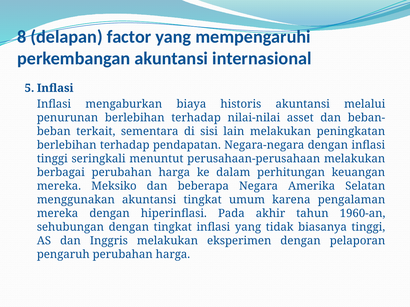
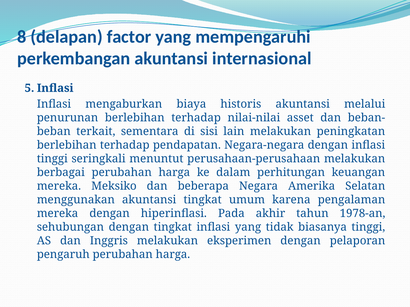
1960-an: 1960-an -> 1978-an
